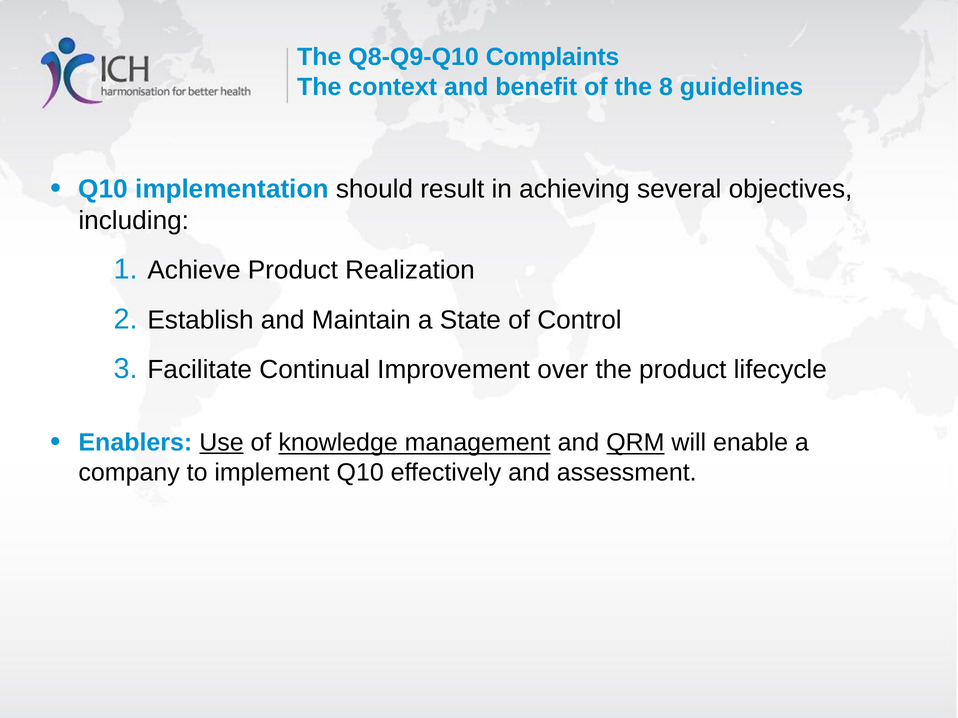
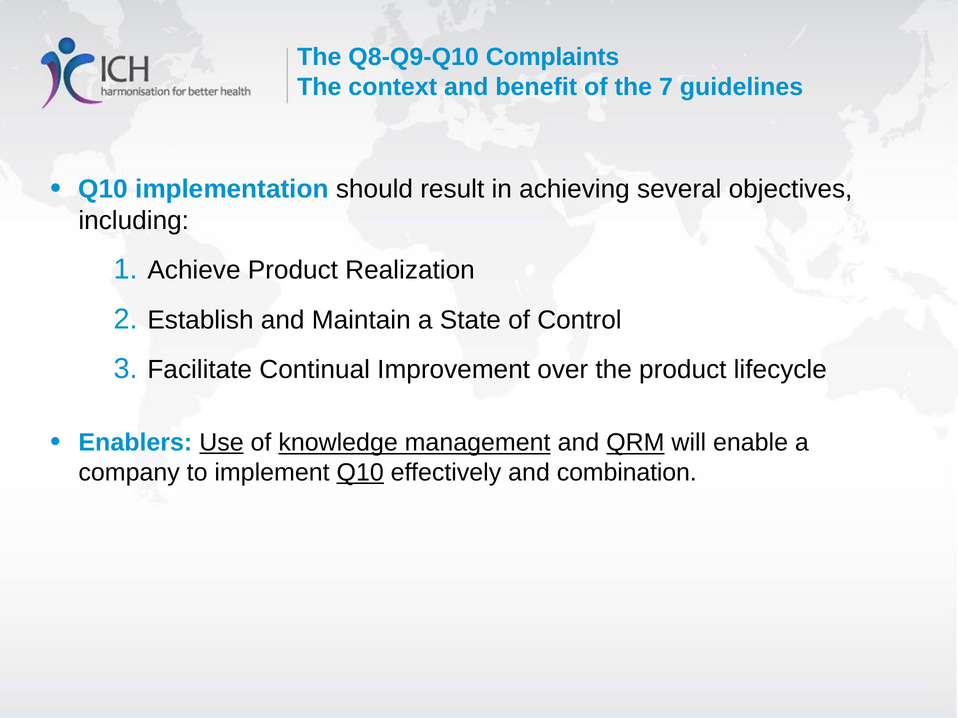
8: 8 -> 7
Q10 at (360, 473) underline: none -> present
assessment: assessment -> combination
